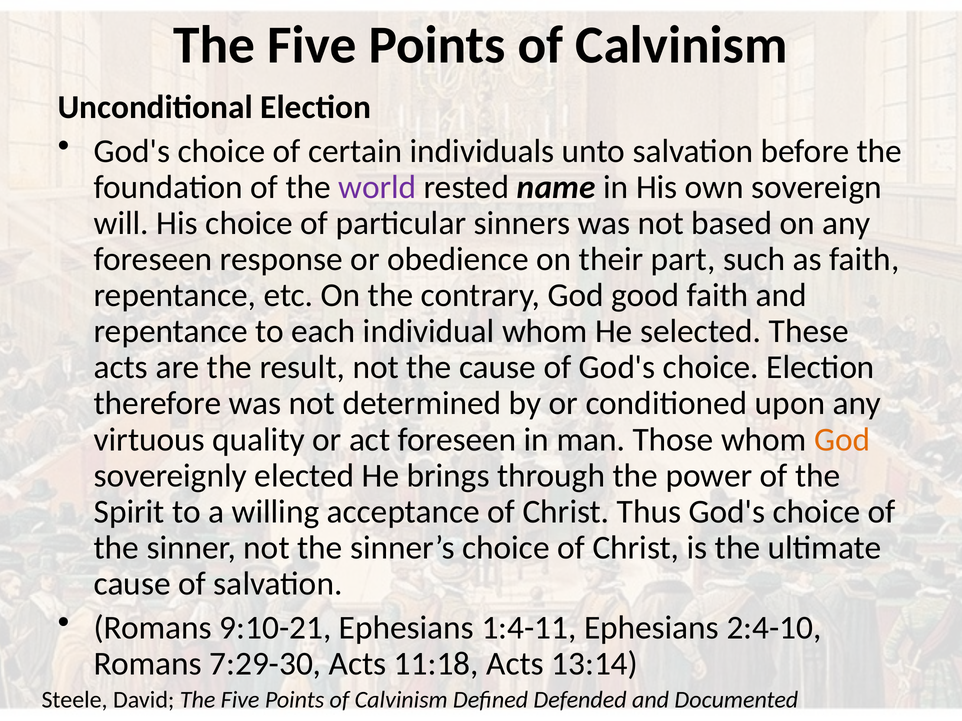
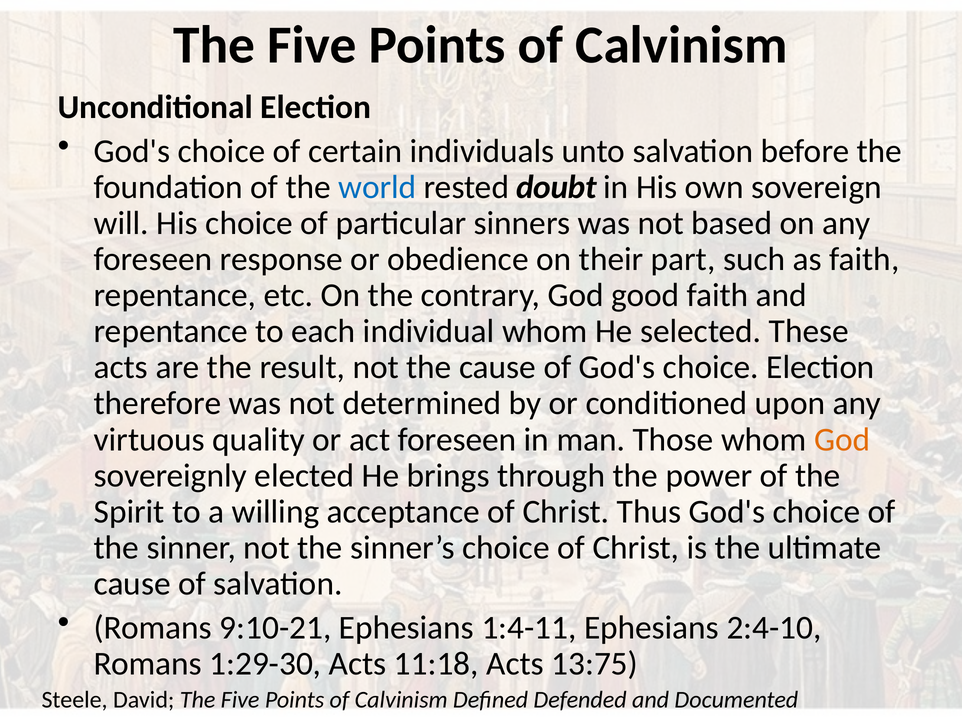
world colour: purple -> blue
name: name -> doubt
7:29-30: 7:29-30 -> 1:29-30
13:14: 13:14 -> 13:75
